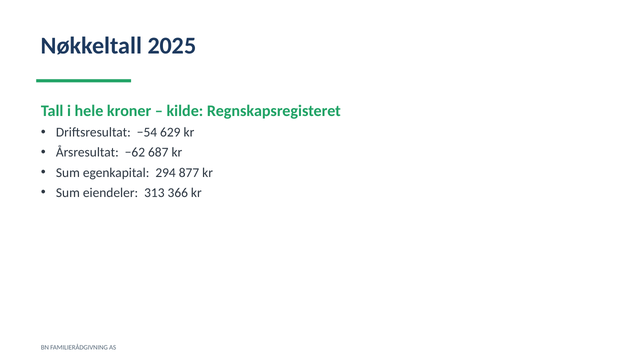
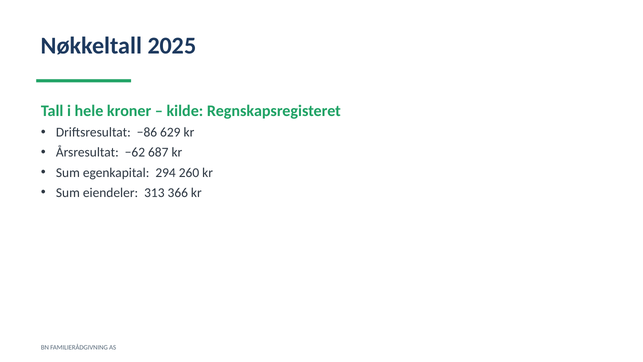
−54: −54 -> −86
877: 877 -> 260
